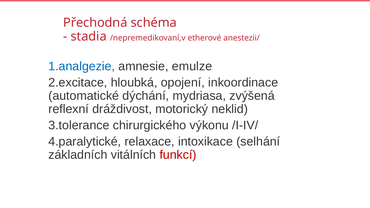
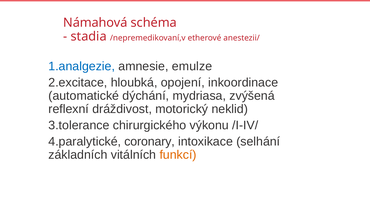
Přechodná: Přechodná -> Námahová
relaxace: relaxace -> coronary
funkcí colour: red -> orange
